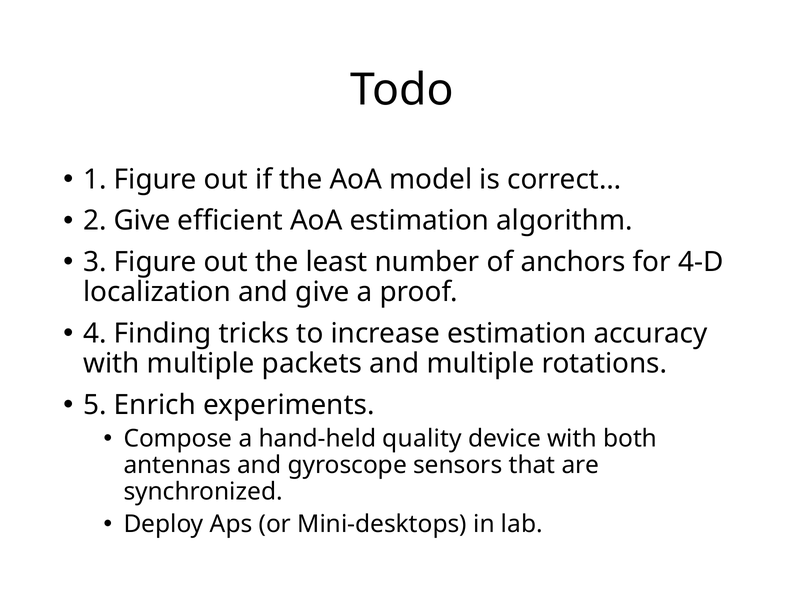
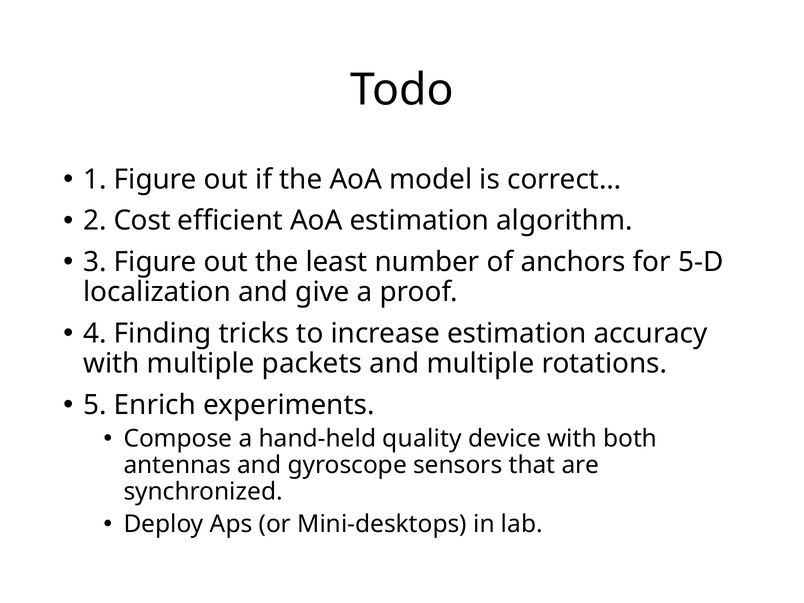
2 Give: Give -> Cost
4-D: 4-D -> 5-D
